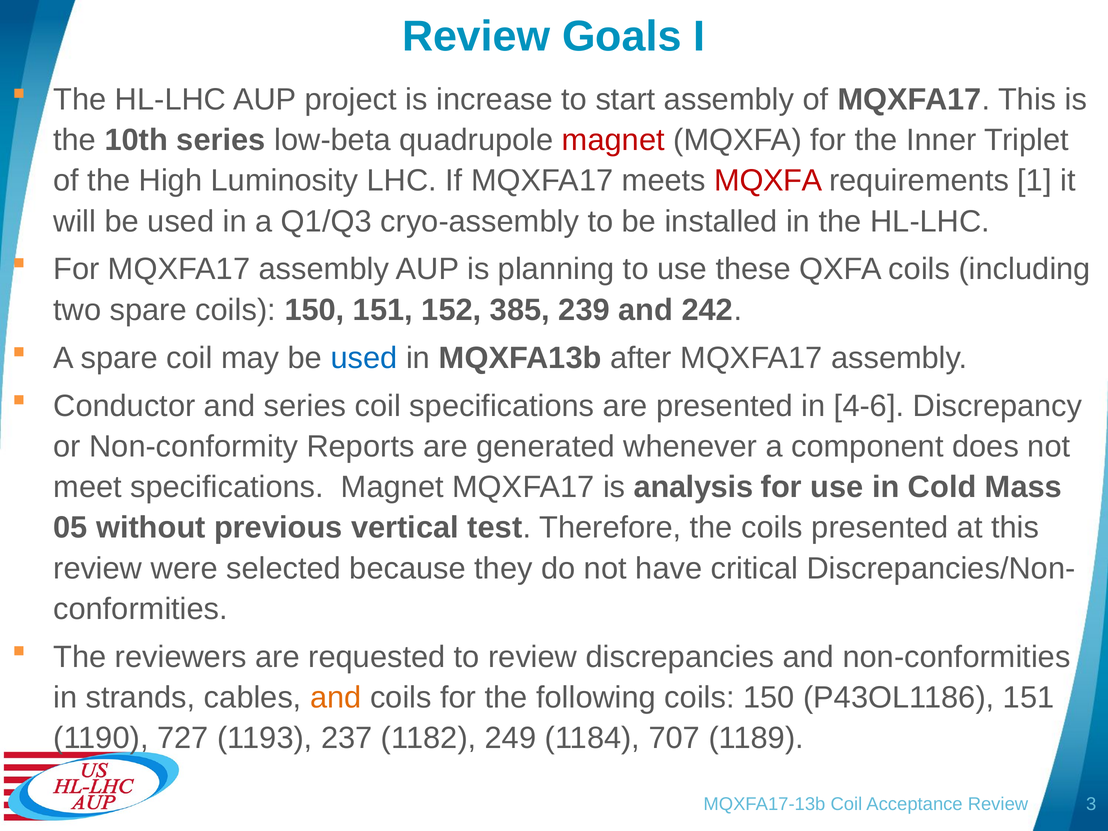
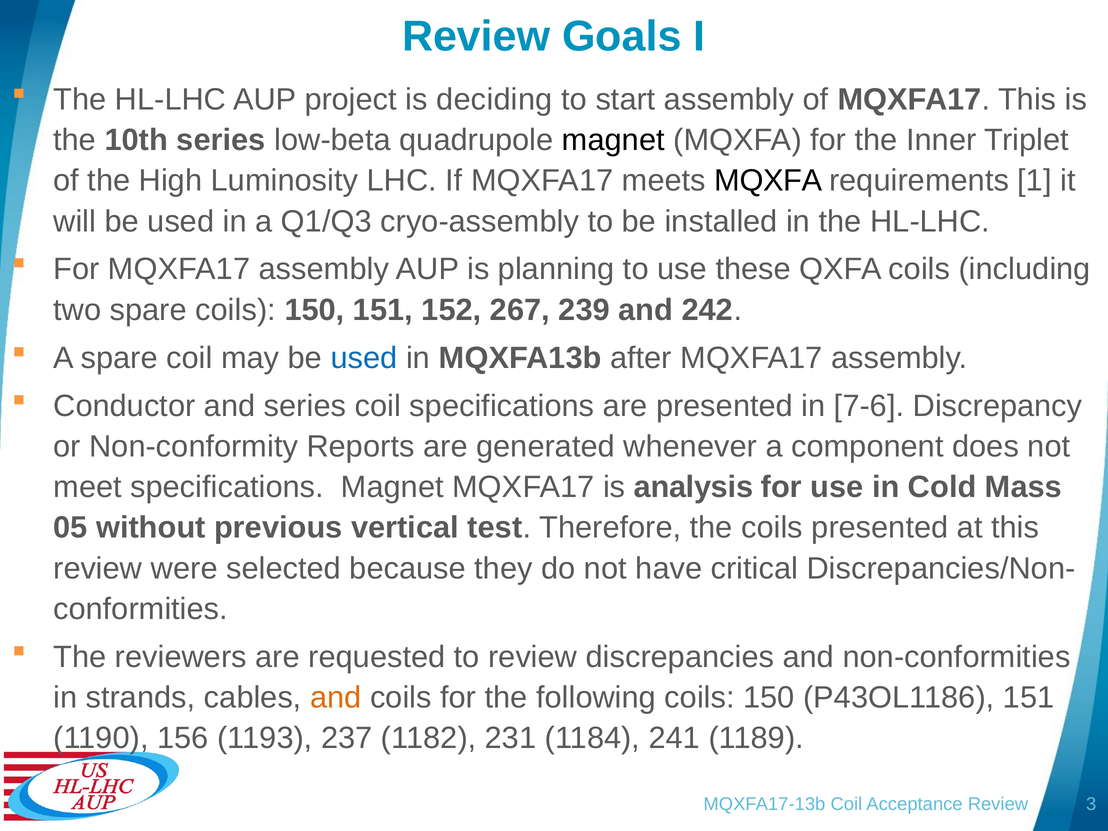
increase: increase -> deciding
magnet at (613, 140) colour: red -> black
MQXFA at (768, 181) colour: red -> black
385: 385 -> 267
4-6: 4-6 -> 7-6
727: 727 -> 156
249: 249 -> 231
707: 707 -> 241
